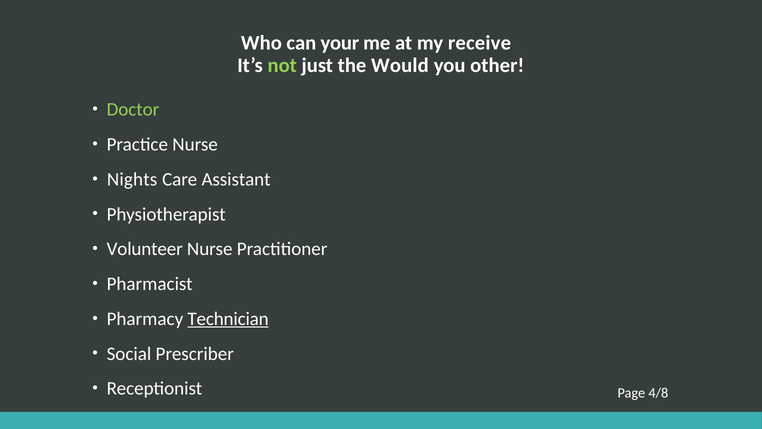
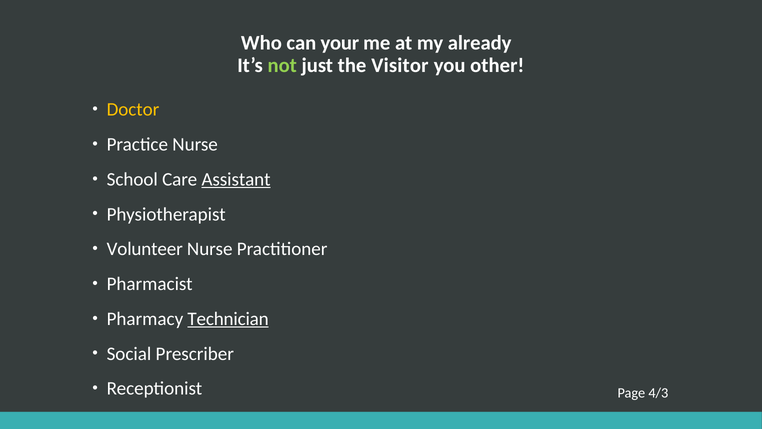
receive: receive -> already
Would: Would -> Visitor
Doctor colour: light green -> yellow
Nights: Nights -> School
Assistant underline: none -> present
4/8: 4/8 -> 4/3
